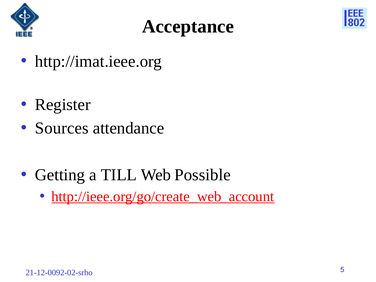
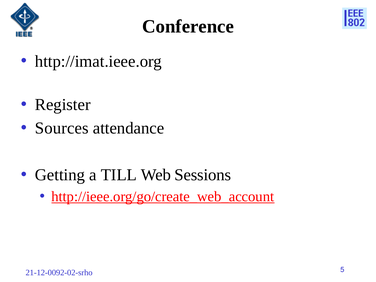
Acceptance: Acceptance -> Conference
Possible: Possible -> Sessions
